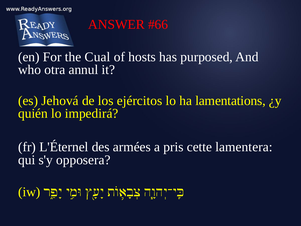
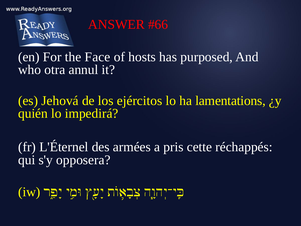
Cual: Cual -> Face
lamentera: lamentera -> réchappés
